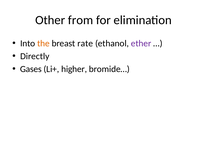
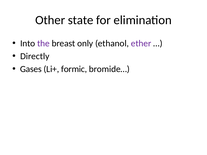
from: from -> state
the colour: orange -> purple
rate: rate -> only
higher: higher -> formic
